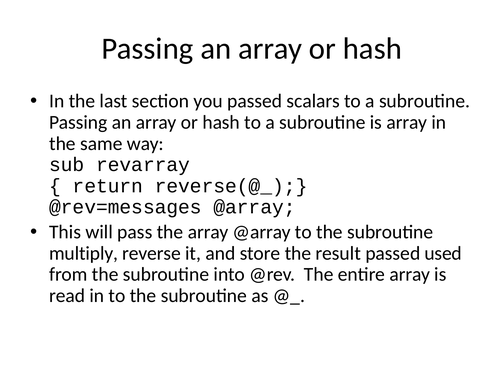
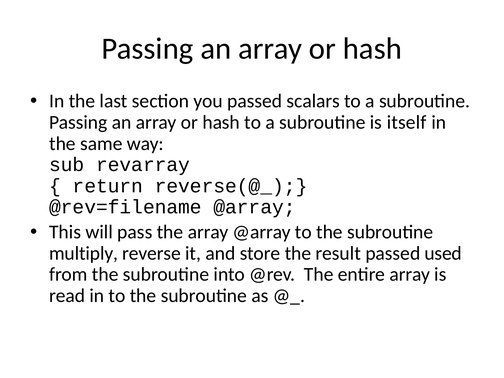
is array: array -> itself
@rev=messages: @rev=messages -> @rev=filename
